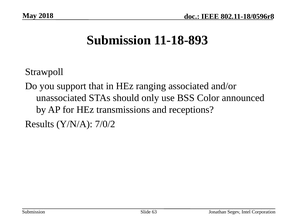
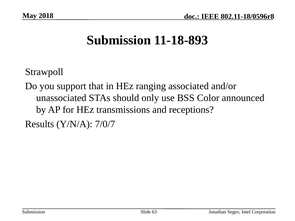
7/0/2: 7/0/2 -> 7/0/7
